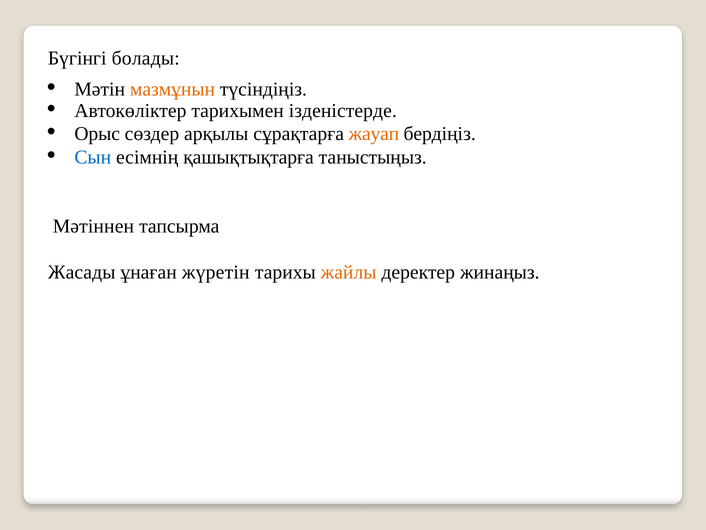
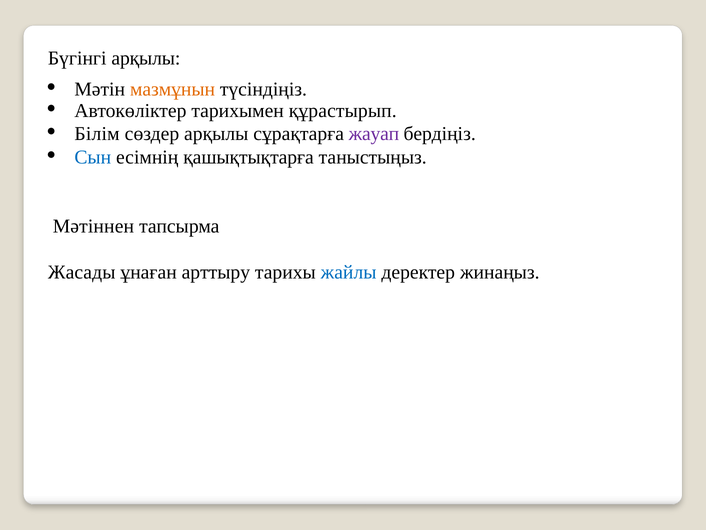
Бүгінгі болады: болады -> арқылы
ізденістерде: ізденістерде -> құрастырып
Орыс: Орыс -> Білім
жауап colour: orange -> purple
жүретін: жүретін -> арттыру
жайлы colour: orange -> blue
